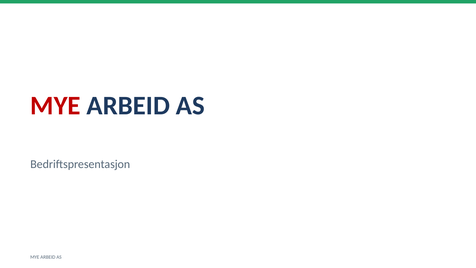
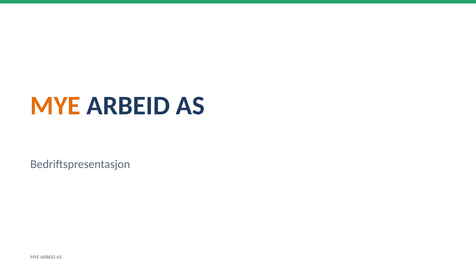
MYE at (55, 106) colour: red -> orange
